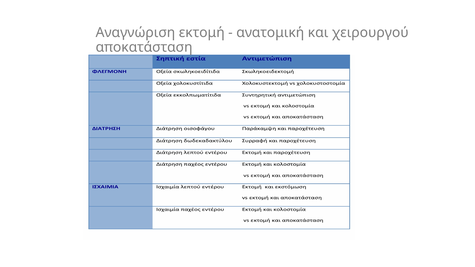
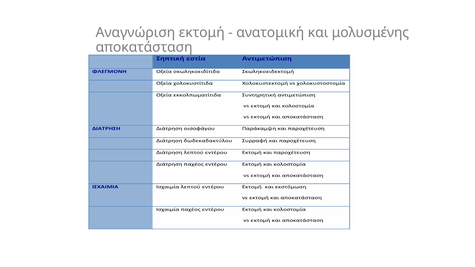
χειρουργού: χειρουργού -> μολυσμένης
